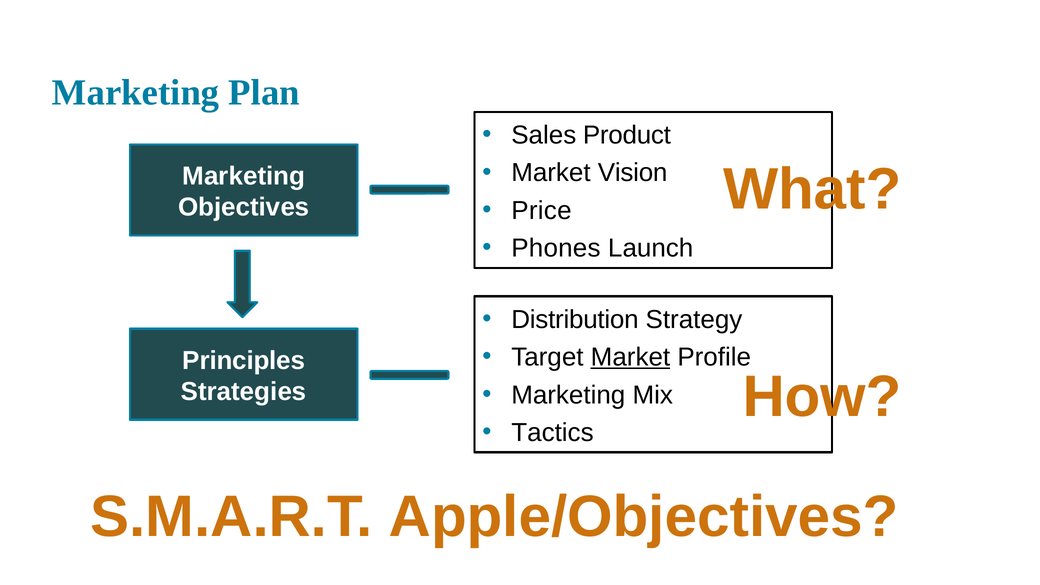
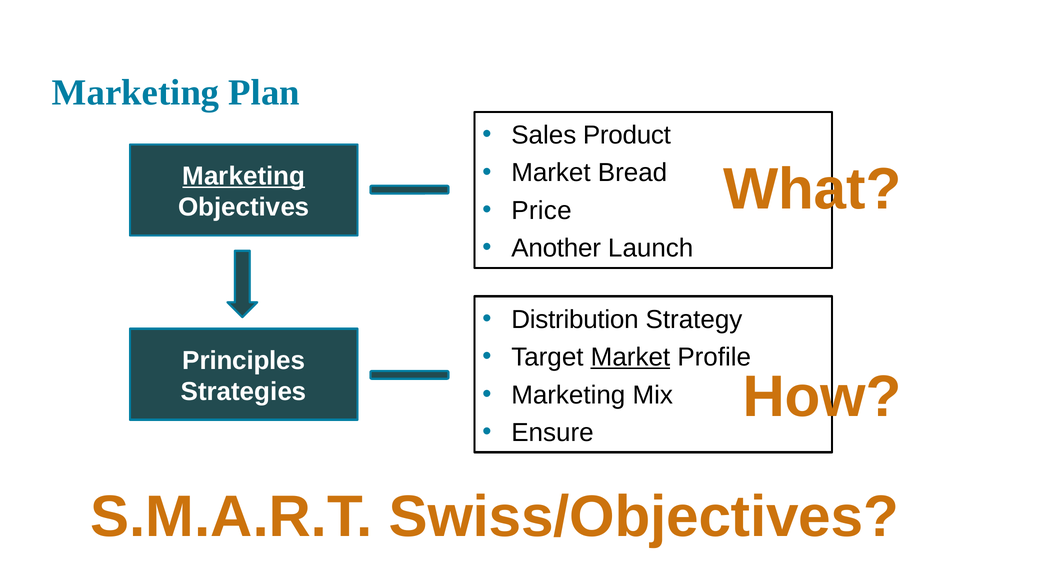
Vision: Vision -> Bread
Marketing at (244, 176) underline: none -> present
Phones: Phones -> Another
Tactics: Tactics -> Ensure
Apple/Objectives: Apple/Objectives -> Swiss/Objectives
